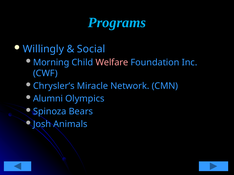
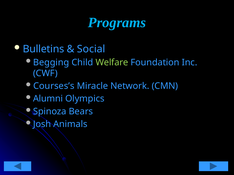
Willingly: Willingly -> Bulletins
Morning: Morning -> Begging
Welfare colour: pink -> light green
Chrysler’s: Chrysler’s -> Courses’s
